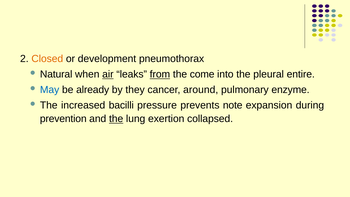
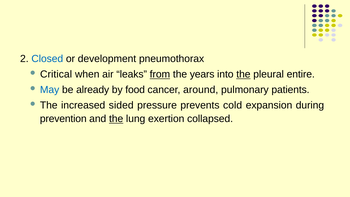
Closed colour: orange -> blue
Natural: Natural -> Critical
air underline: present -> none
come: come -> years
the at (243, 74) underline: none -> present
they: they -> food
enzyme: enzyme -> patients
bacilli: bacilli -> sided
note: note -> cold
